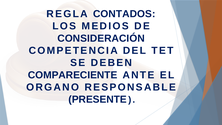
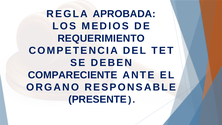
CONTADOS: CONTADOS -> APROBADA
CONSIDERACIÓN: CONSIDERACIÓN -> REQUERIMIENTO
